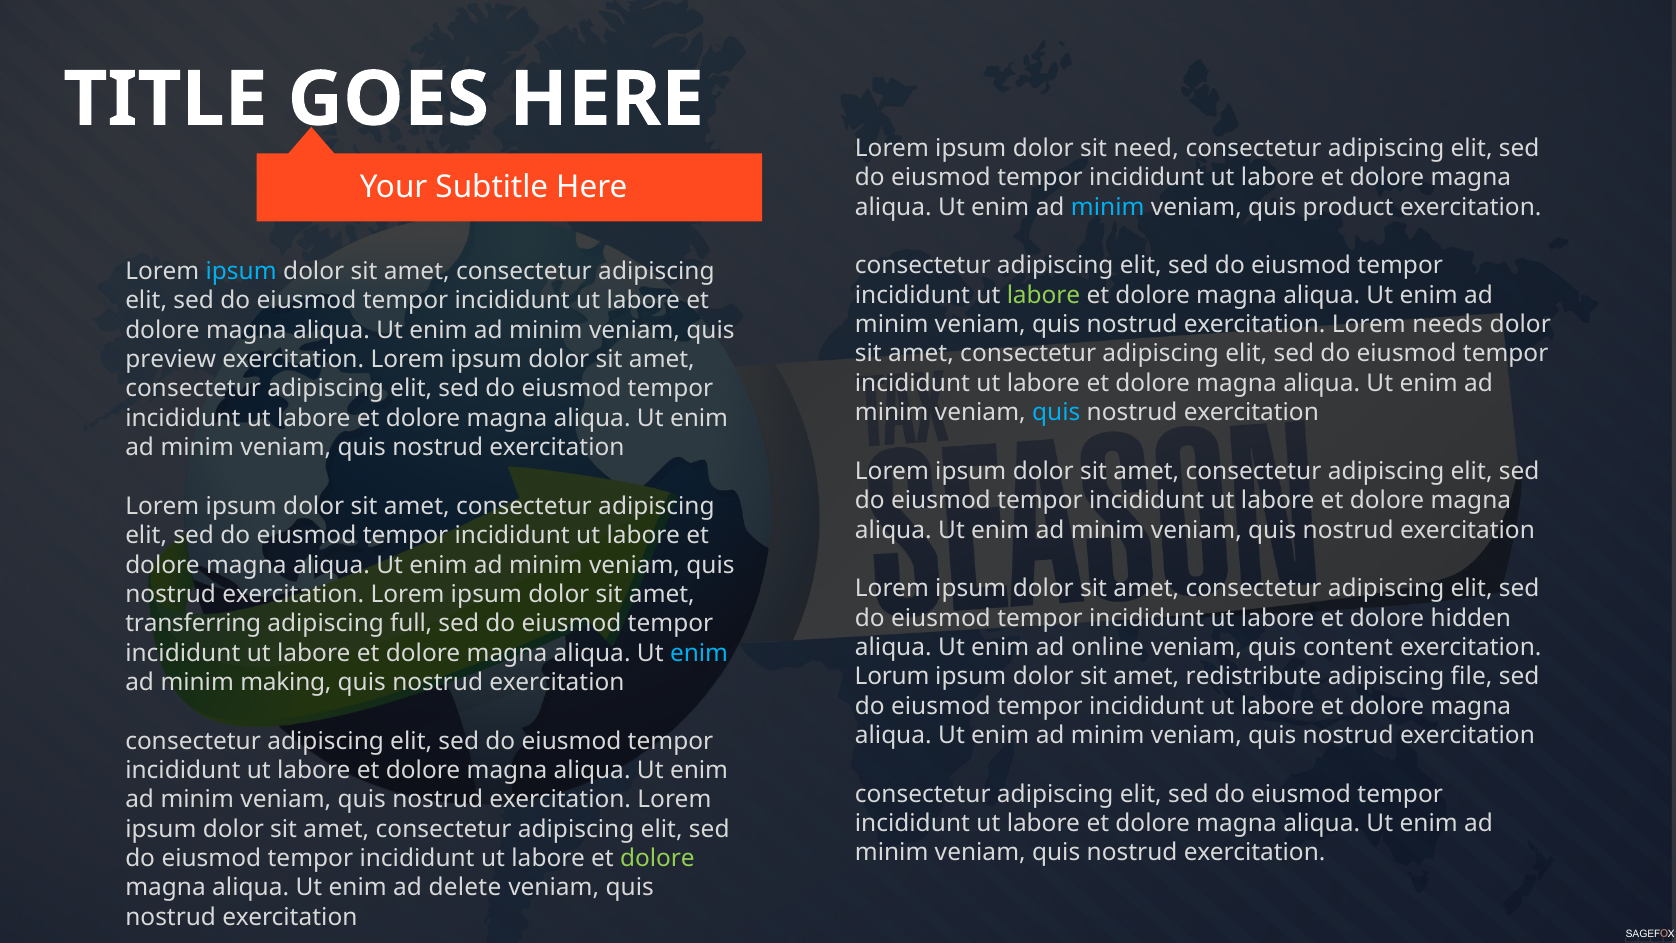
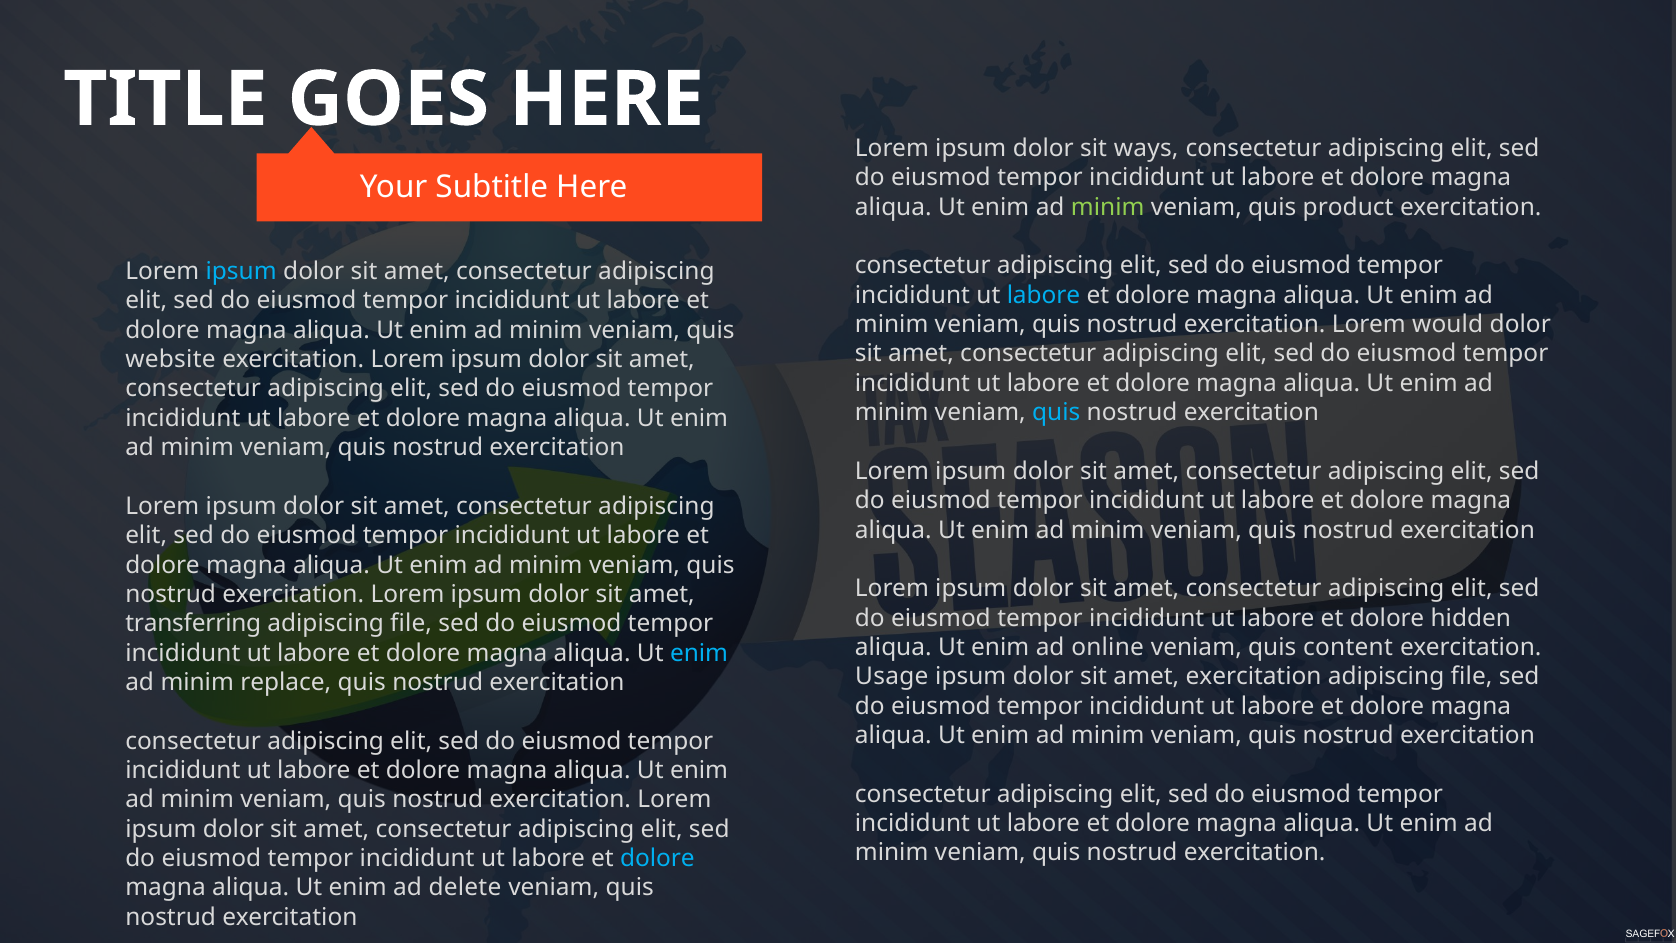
need: need -> ways
minim at (1108, 207) colour: light blue -> light green
labore at (1043, 295) colour: light green -> light blue
needs: needs -> would
preview: preview -> website
full at (411, 623): full -> file
Lorum: Lorum -> Usage
amet redistribute: redistribute -> exercitation
making: making -> replace
dolore at (657, 858) colour: light green -> light blue
